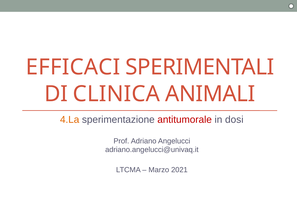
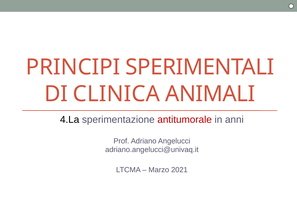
EFFICACI: EFFICACI -> PRINCIPI
4.La colour: orange -> black
dosi: dosi -> anni
